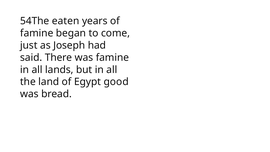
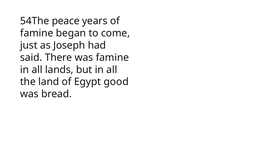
eaten: eaten -> peace
